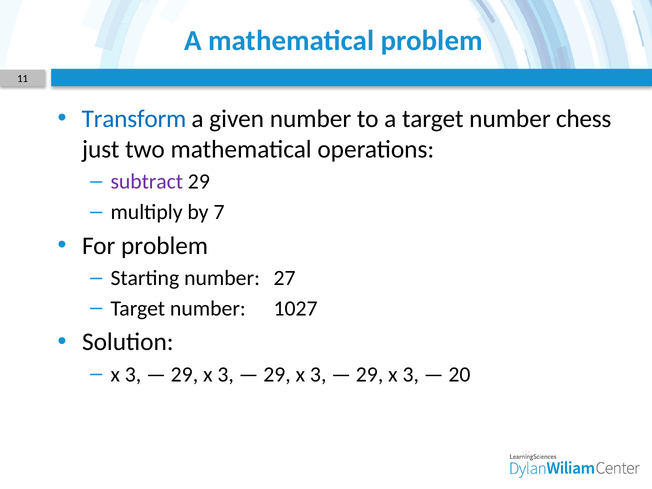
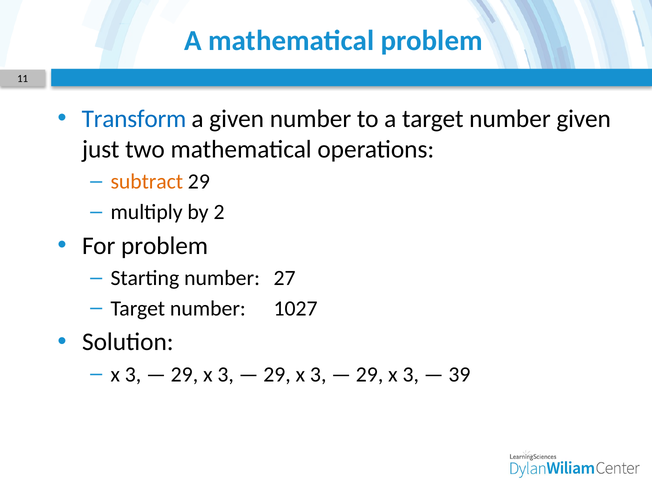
number chess: chess -> given
subtract colour: purple -> orange
7: 7 -> 2
20: 20 -> 39
